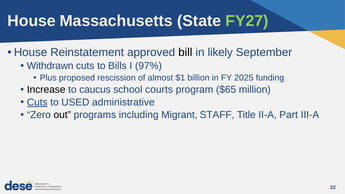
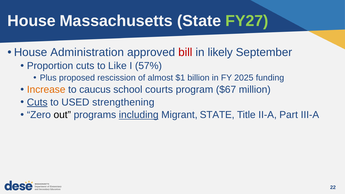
Reinstatement: Reinstatement -> Administration
bill colour: black -> red
Withdrawn: Withdrawn -> Proportion
Bills: Bills -> Like
97%: 97% -> 57%
Increase colour: black -> orange
$65: $65 -> $67
administrative: administrative -> strengthening
including underline: none -> present
Migrant STAFF: STAFF -> STATE
